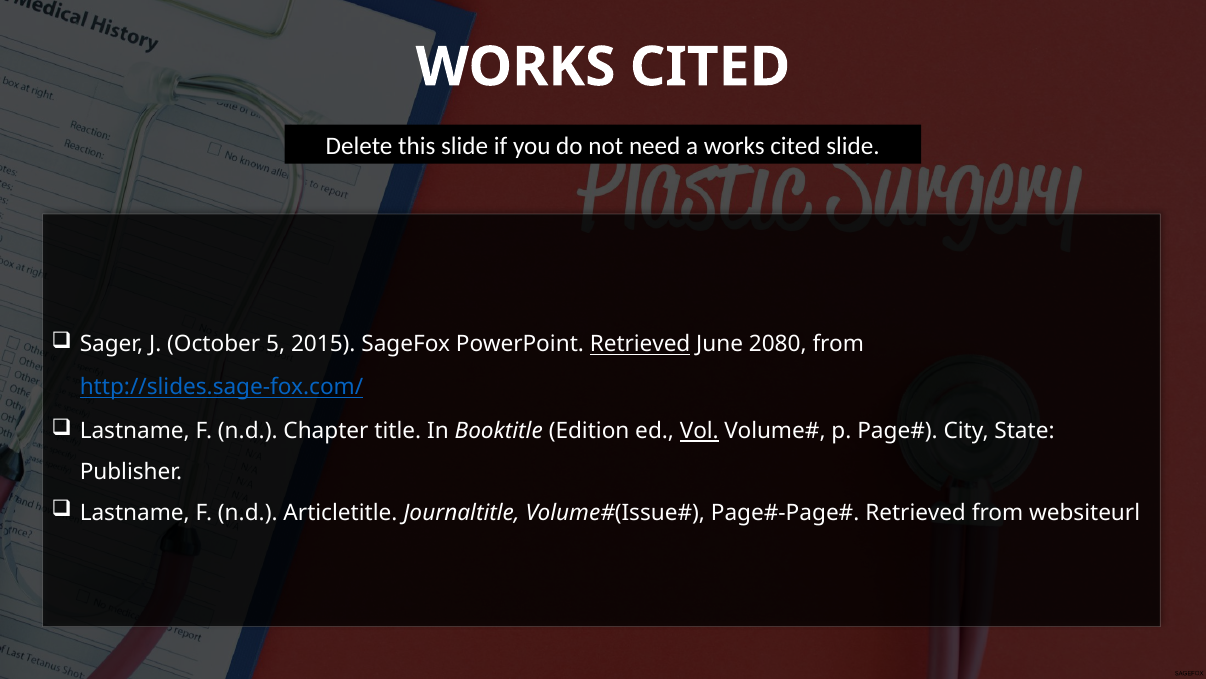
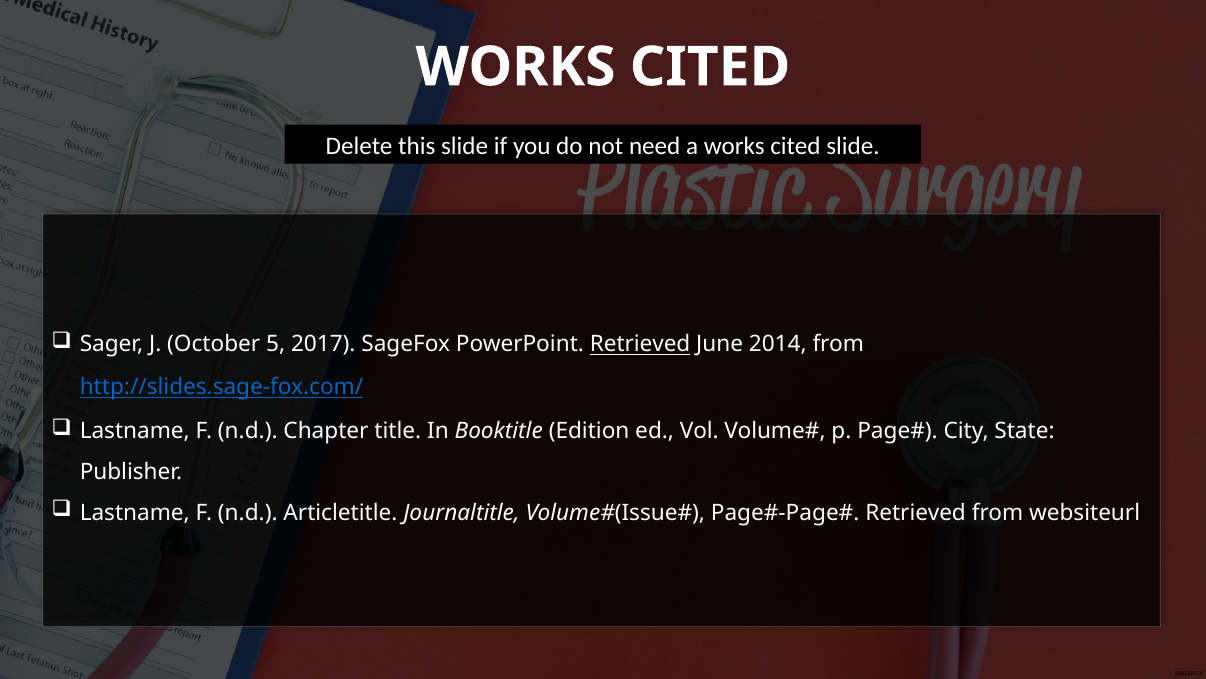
2015: 2015 -> 2017
2080: 2080 -> 2014
Vol underline: present -> none
